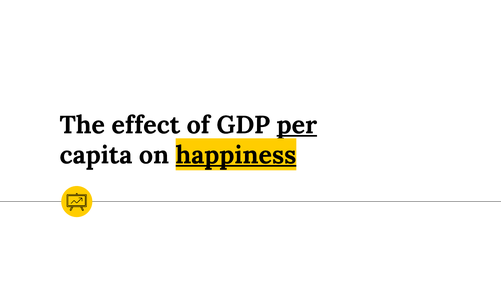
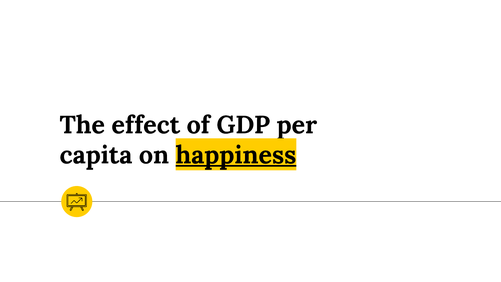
per underline: present -> none
